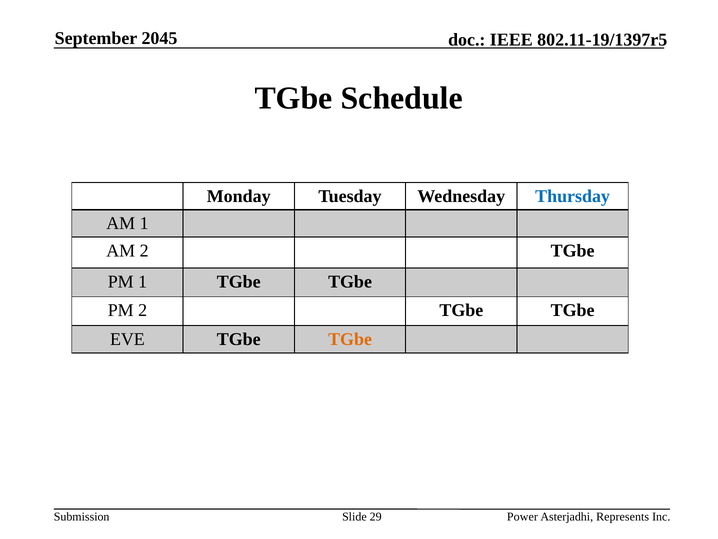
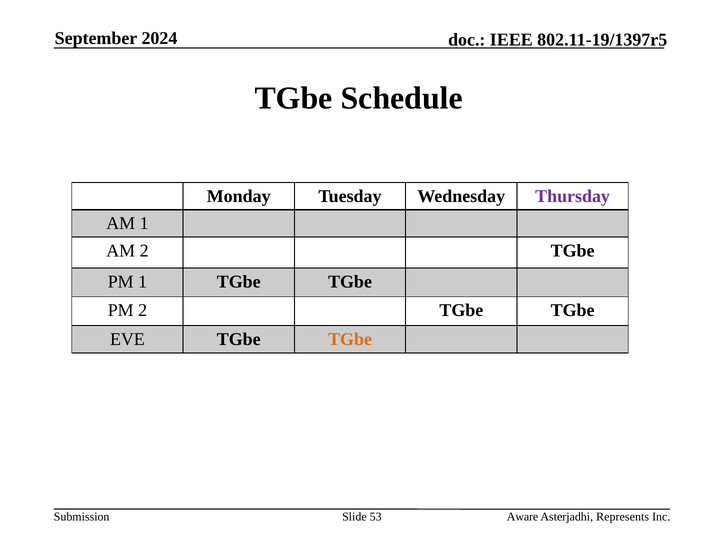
2045: 2045 -> 2024
Thursday colour: blue -> purple
29: 29 -> 53
Power: Power -> Aware
